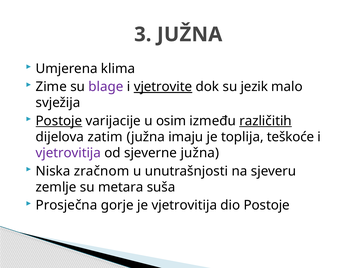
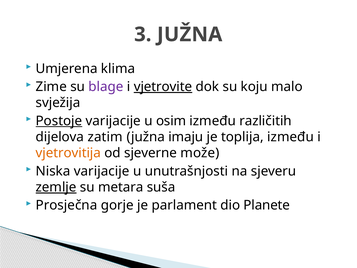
jezik: jezik -> koju
različitih underline: present -> none
toplija teškoće: teškoće -> između
vjetrovitija at (68, 153) colour: purple -> orange
sjeverne južna: južna -> može
Niska zračnom: zračnom -> varijacije
zemlje underline: none -> present
je vjetrovitija: vjetrovitija -> parlament
dio Postoje: Postoje -> Planete
